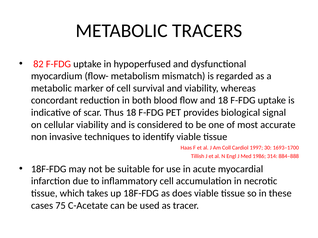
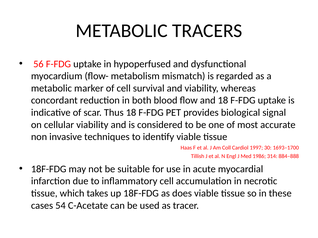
82: 82 -> 56
75: 75 -> 54
